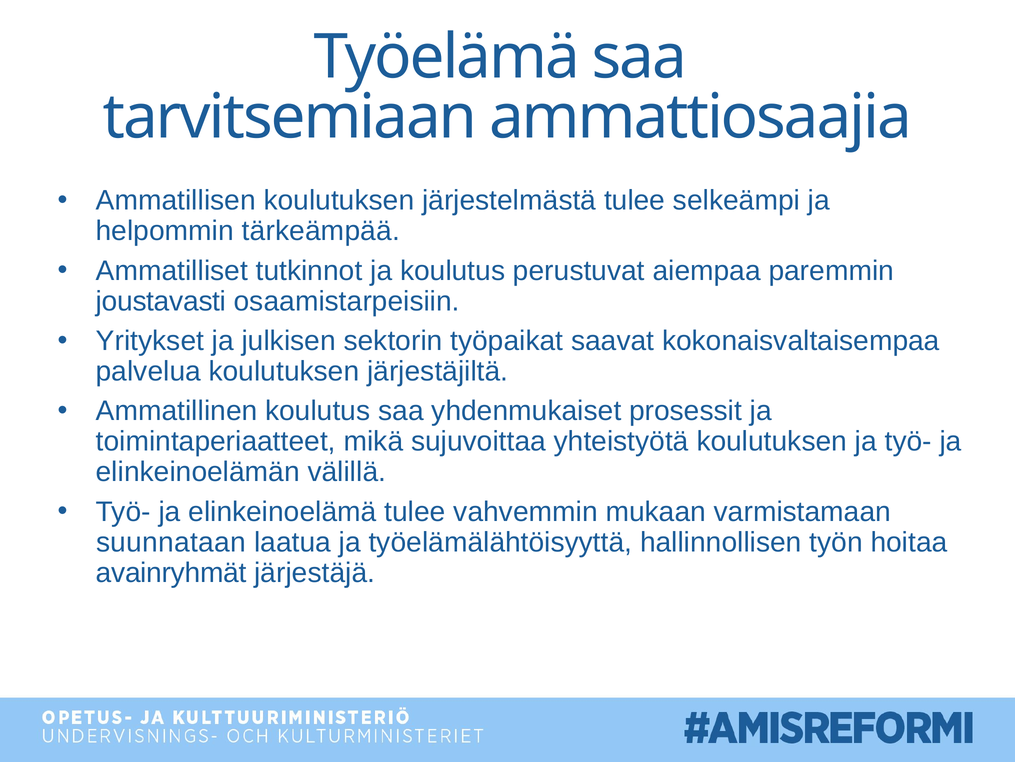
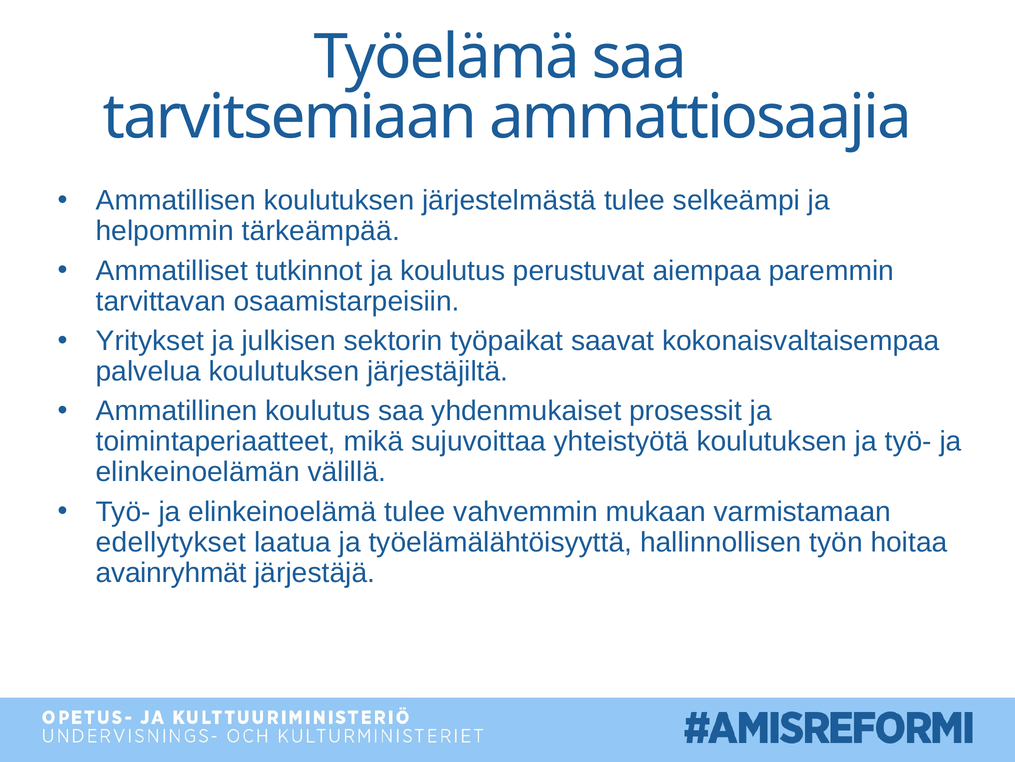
joustavasti: joustavasti -> tarvittavan
suunnataan: suunnataan -> edellytykset
